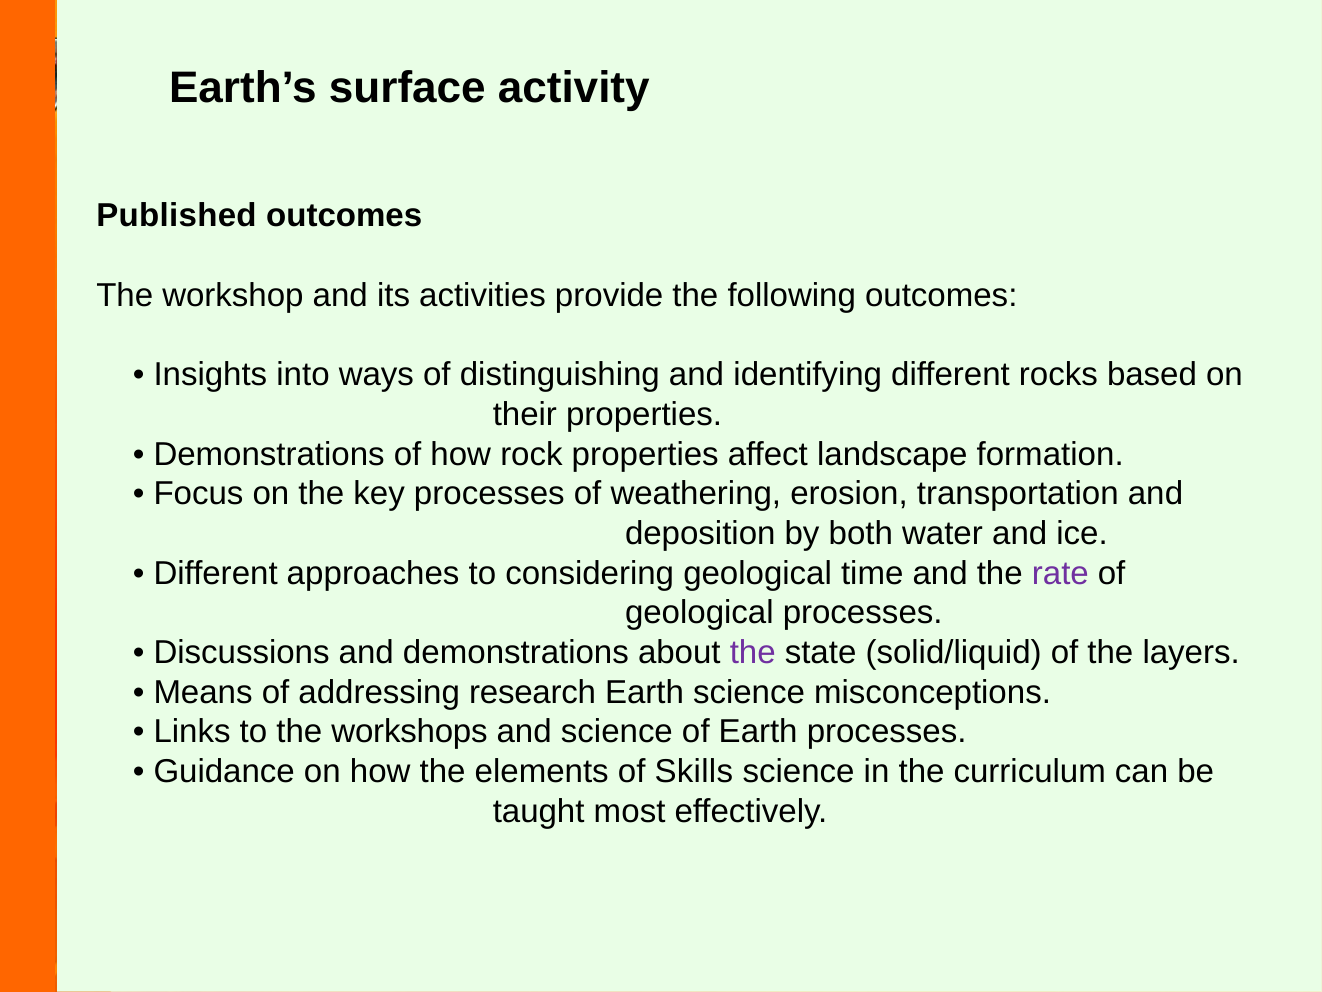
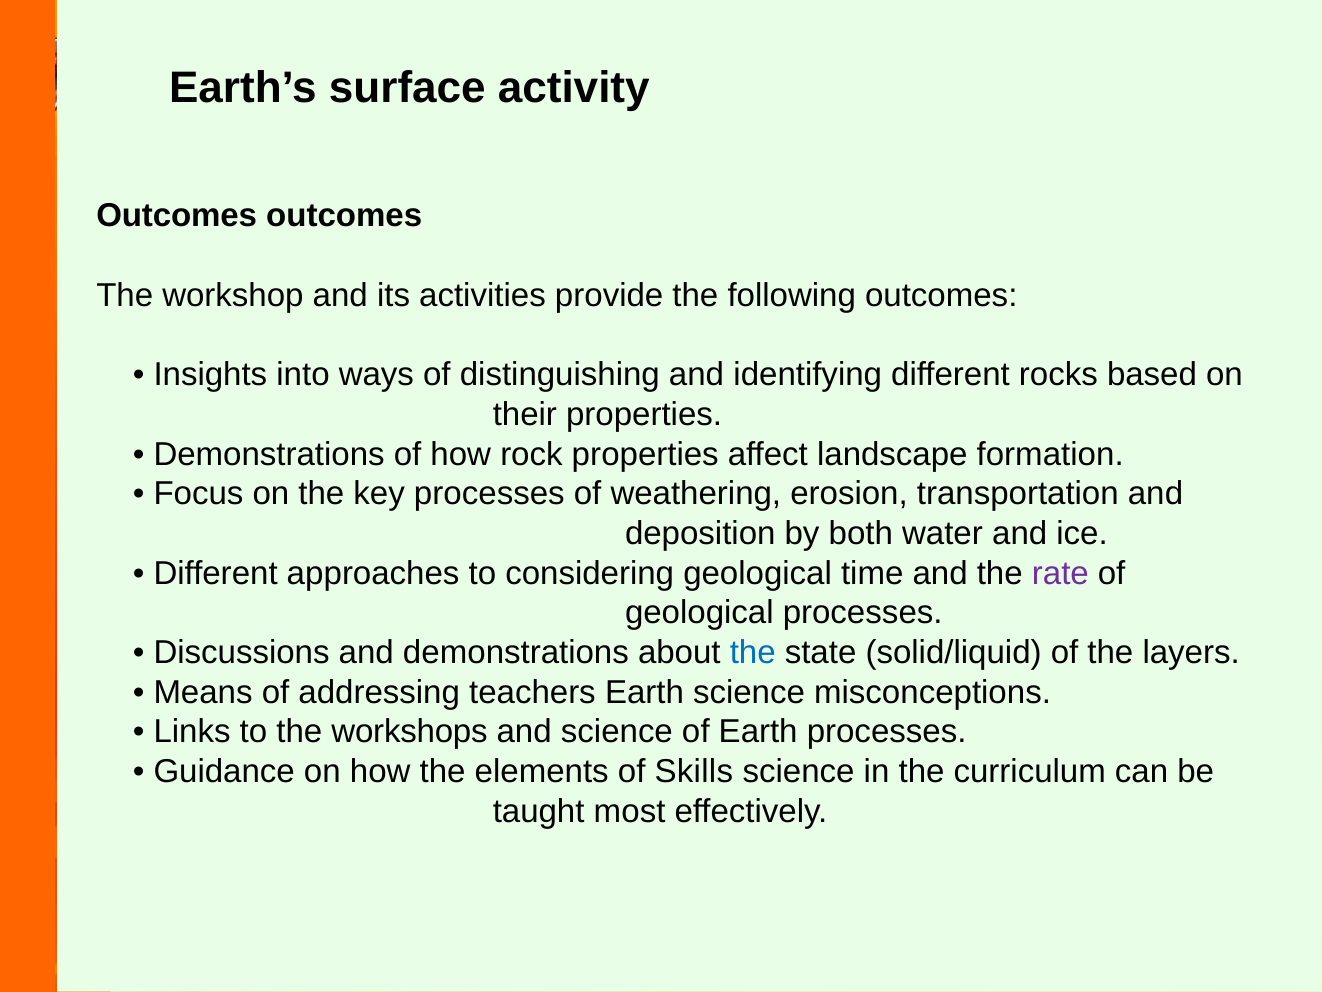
Published at (176, 216): Published -> Outcomes
the at (753, 652) colour: purple -> blue
research: research -> teachers
